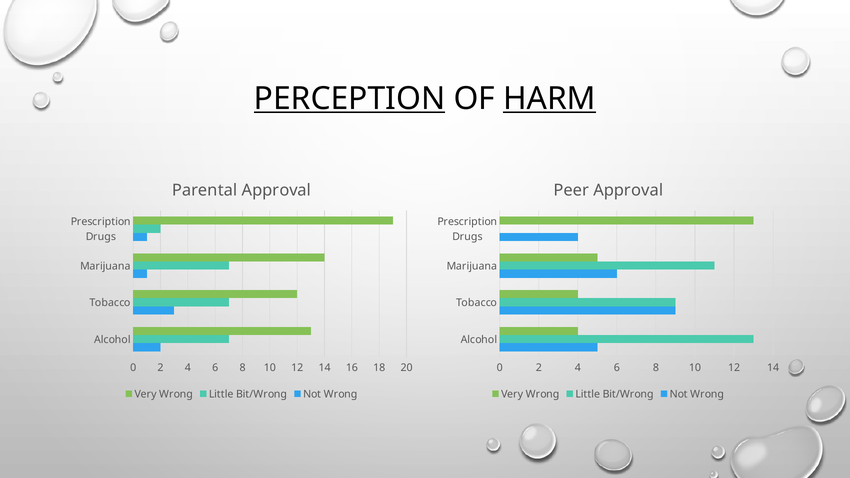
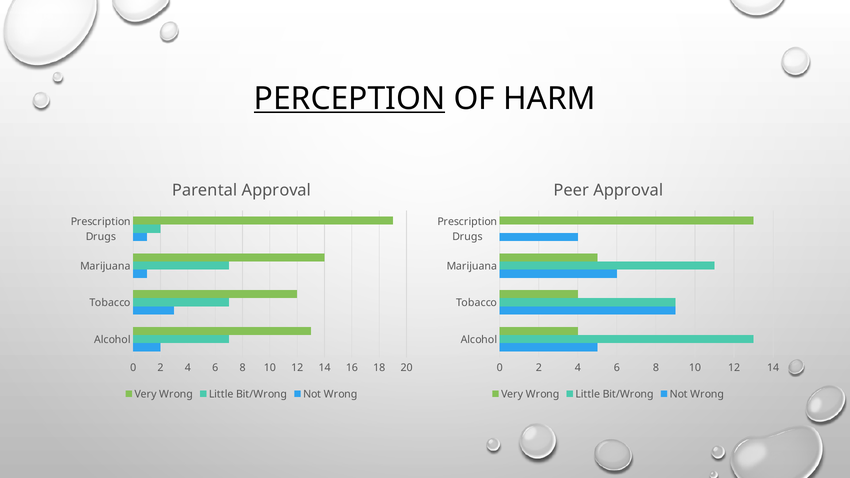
HARM underline: present -> none
